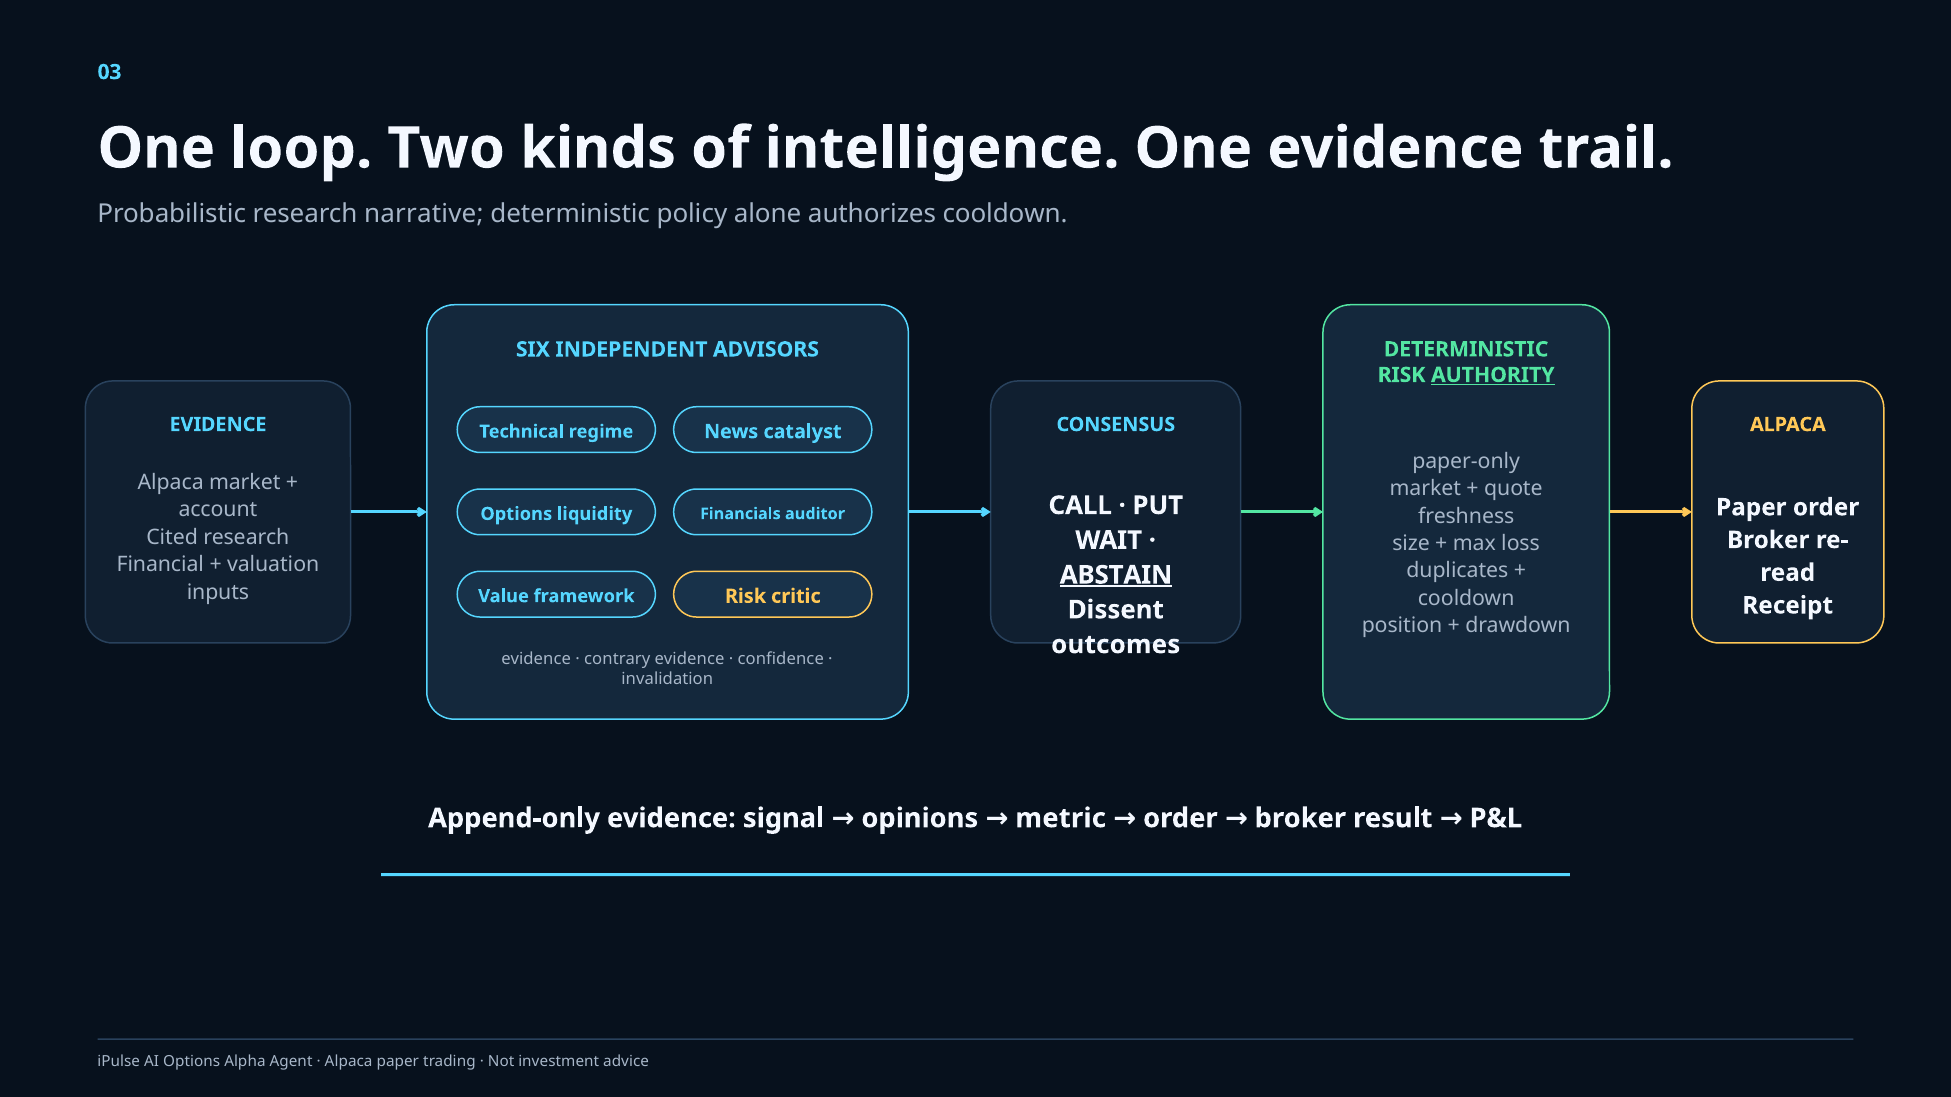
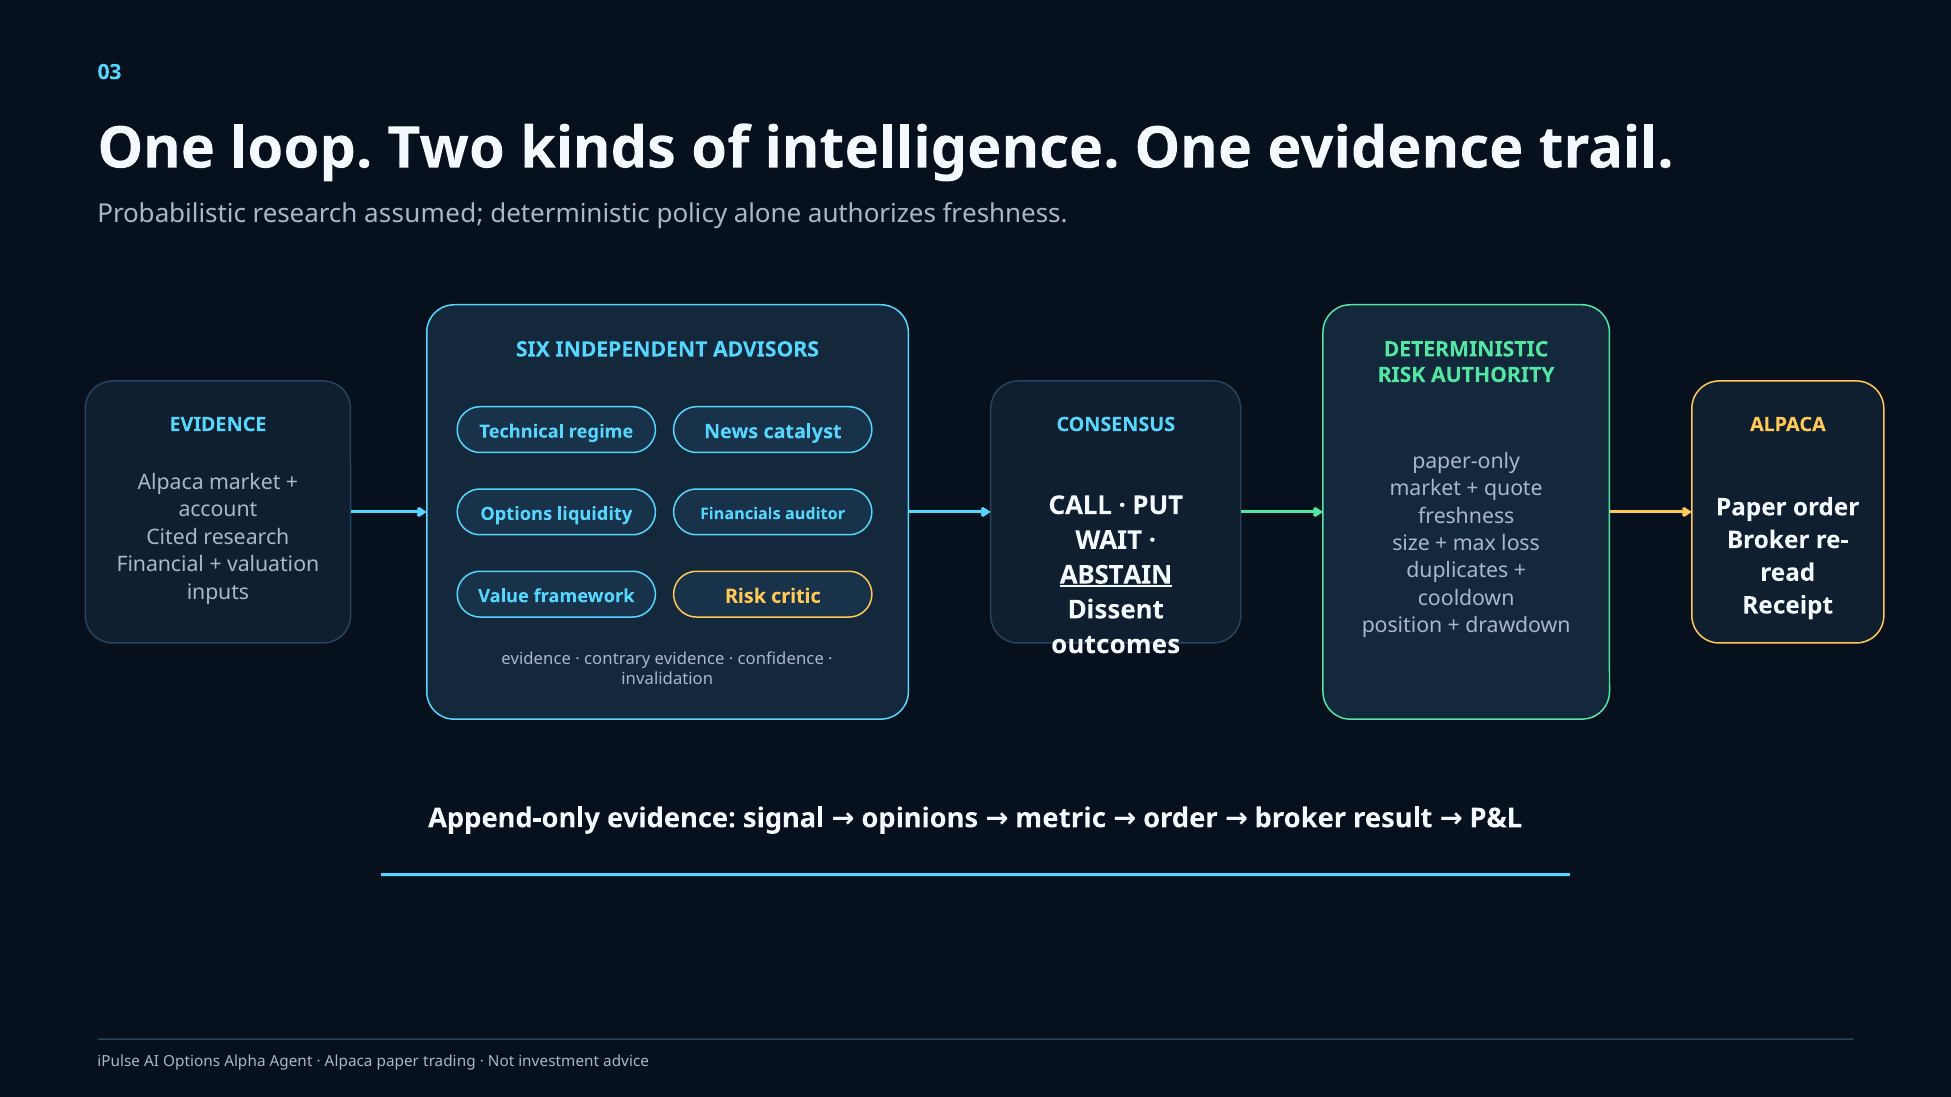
narrative: narrative -> assumed
authorizes cooldown: cooldown -> freshness
AUTHORITY underline: present -> none
